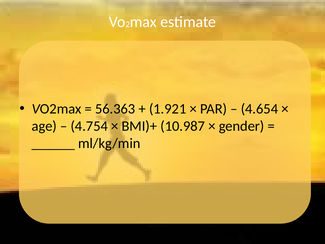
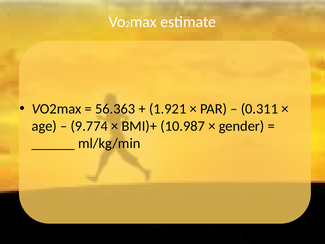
4.654: 4.654 -> 0.311
4.754: 4.754 -> 9.774
